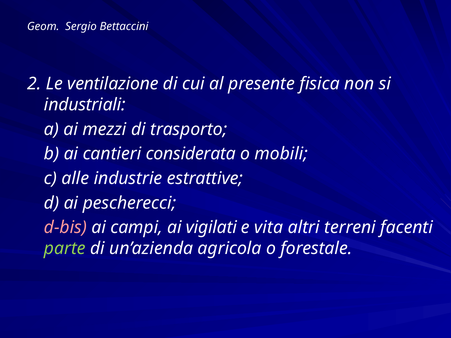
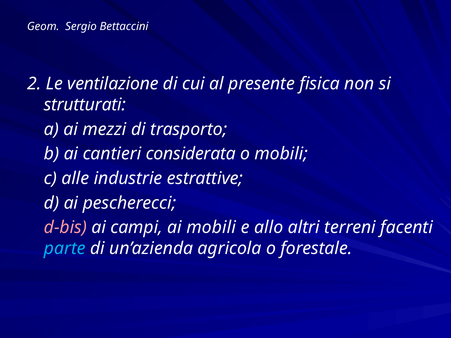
industriali: industriali -> strutturati
ai vigilati: vigilati -> mobili
vita: vita -> allo
parte colour: light green -> light blue
